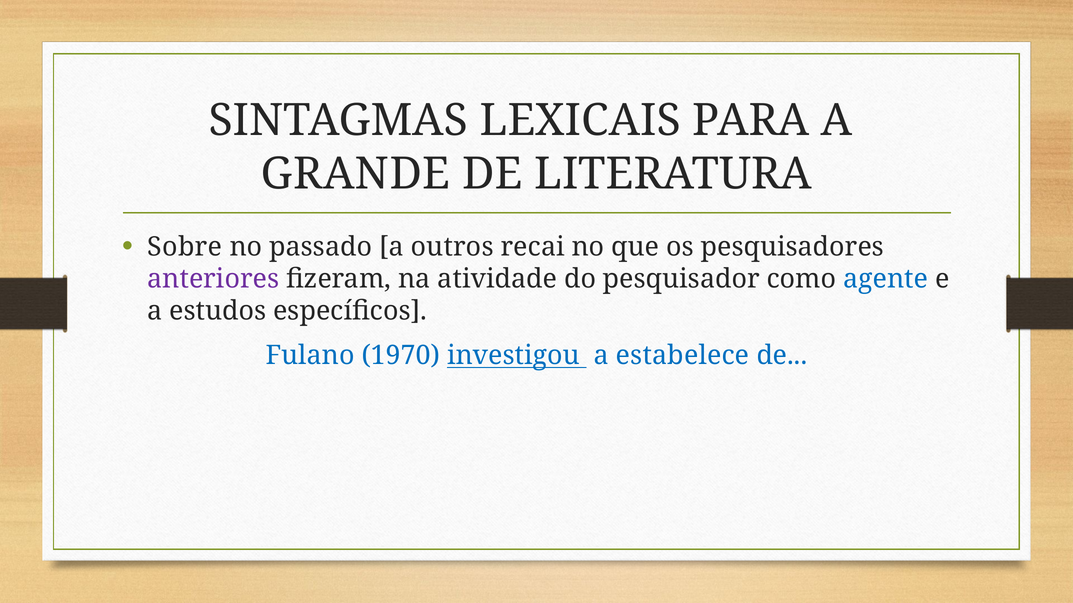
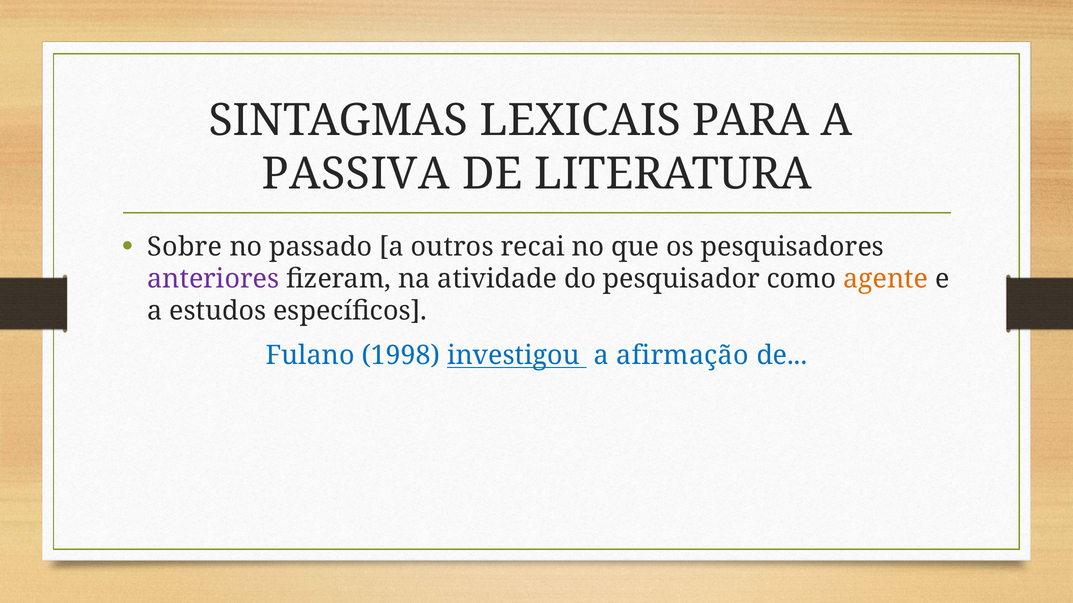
GRANDE: GRANDE -> PASSIVA
agente colour: blue -> orange
1970: 1970 -> 1998
estabelece: estabelece -> afirmação
